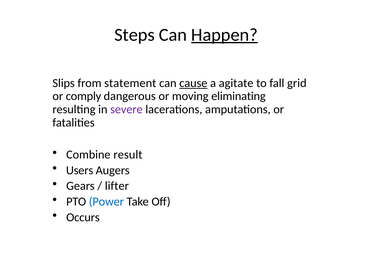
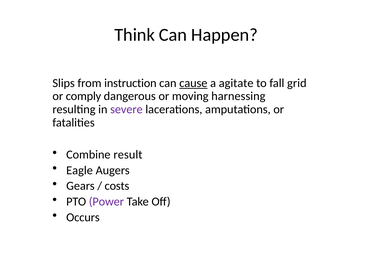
Steps: Steps -> Think
Happen underline: present -> none
statement: statement -> instruction
eliminating: eliminating -> harnessing
Users: Users -> Eagle
lifter: lifter -> costs
Power colour: blue -> purple
